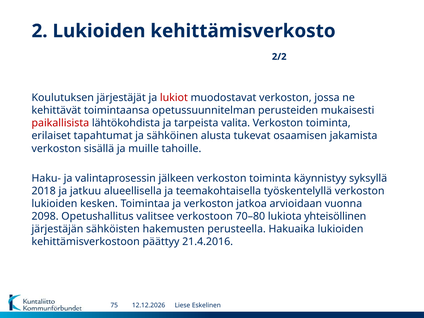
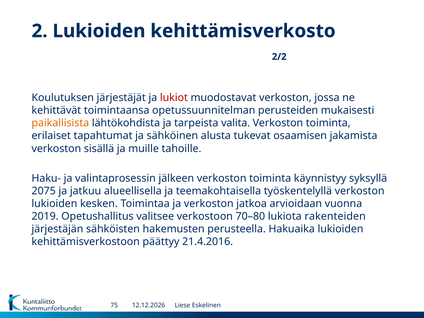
paikallisista colour: red -> orange
2018: 2018 -> 2075
2098: 2098 -> 2019
yhteisöllinen: yhteisöllinen -> rakenteiden
